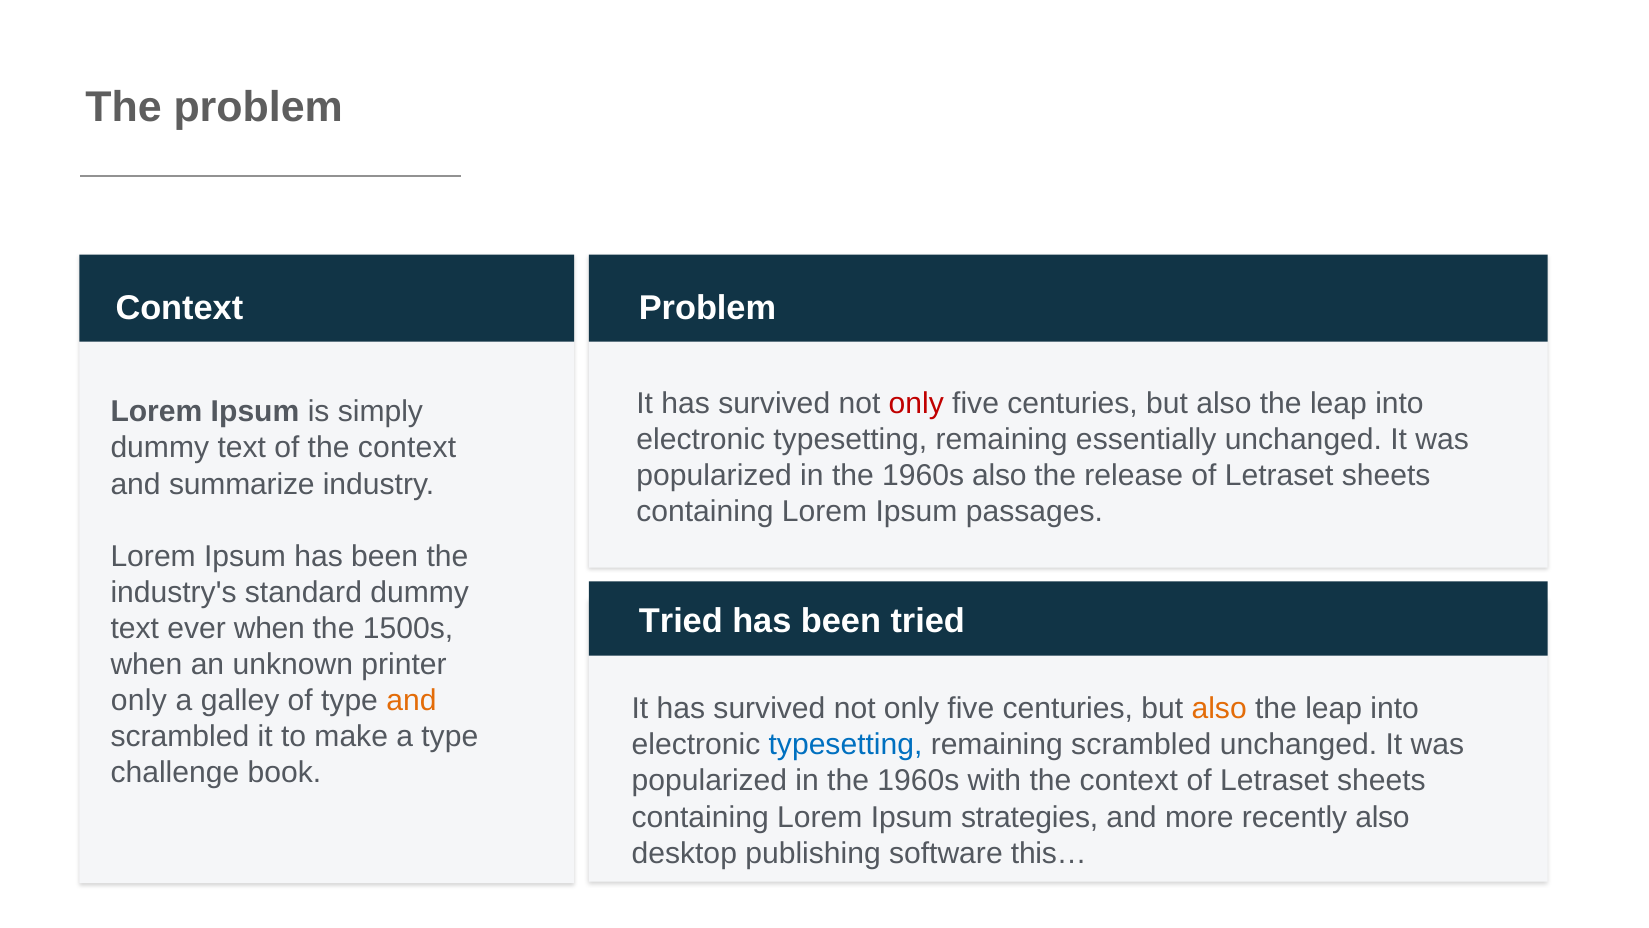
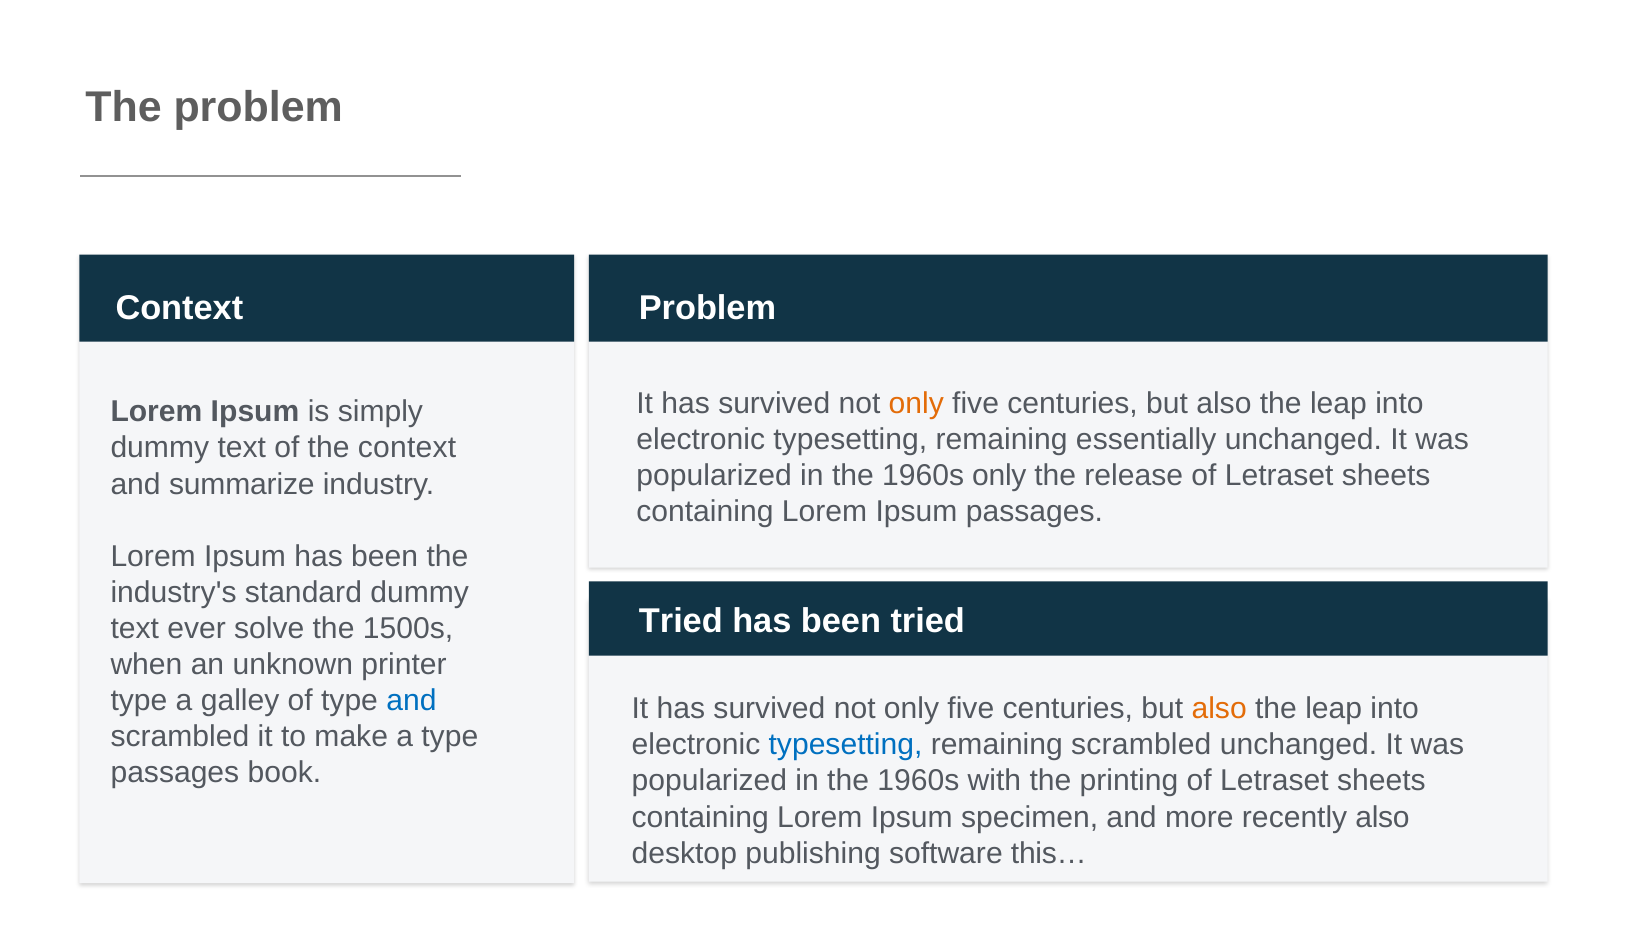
only at (916, 403) colour: red -> orange
1960s also: also -> only
ever when: when -> solve
only at (139, 700): only -> type
and at (411, 700) colour: orange -> blue
challenge at (175, 772): challenge -> passages
with the context: context -> printing
strategies: strategies -> specimen
